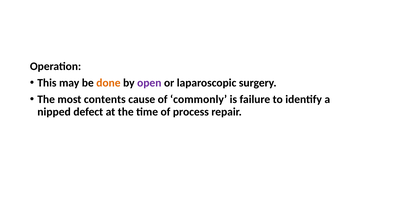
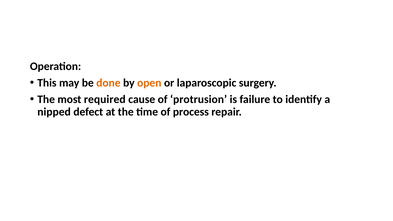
open colour: purple -> orange
contents: contents -> required
commonly: commonly -> protrusion
